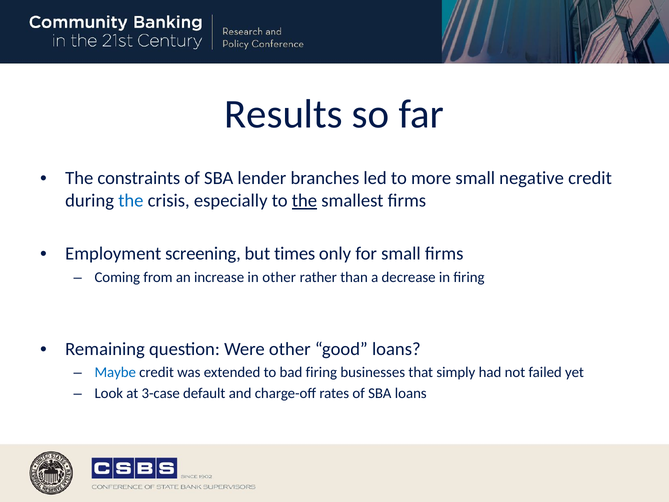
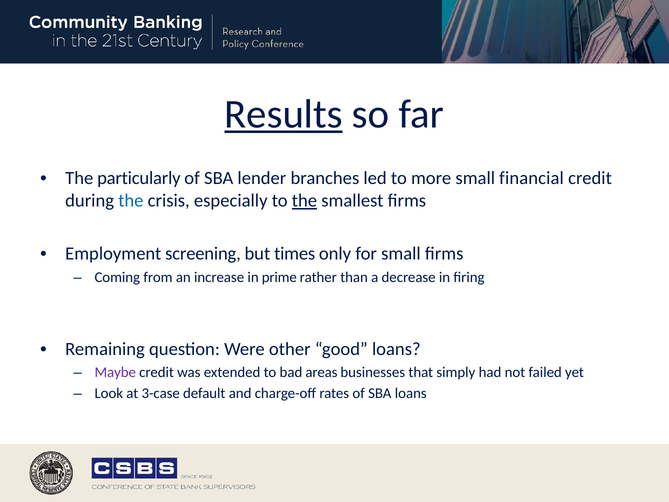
Results underline: none -> present
constraints: constraints -> particularly
negative: negative -> financial
in other: other -> prime
Maybe colour: blue -> purple
bad firing: firing -> areas
